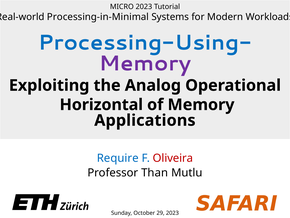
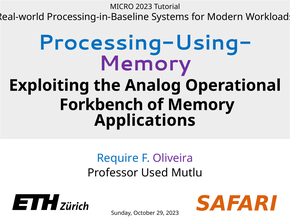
Processing-in-Minimal: Processing-in-Minimal -> Processing-in-Baseline
Horizontal: Horizontal -> Forkbench
Oliveira colour: red -> purple
Than: Than -> Used
